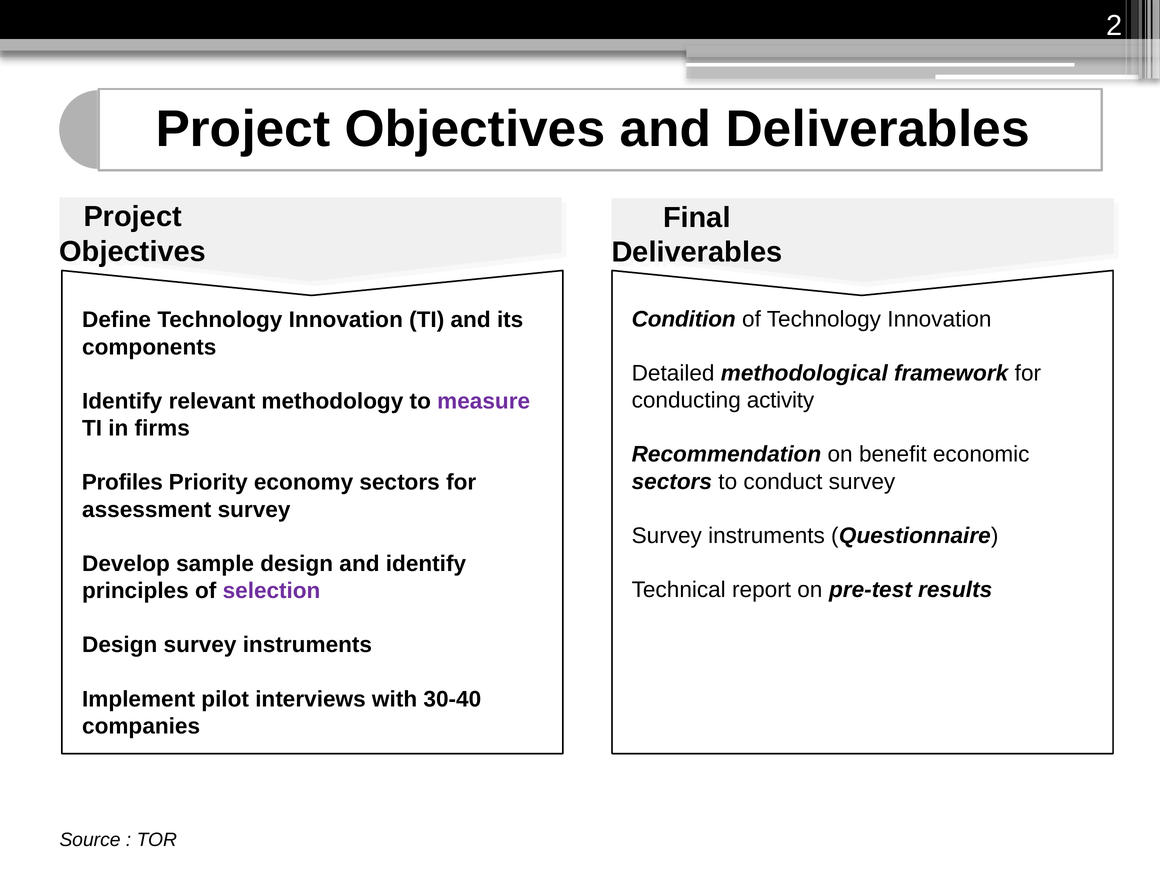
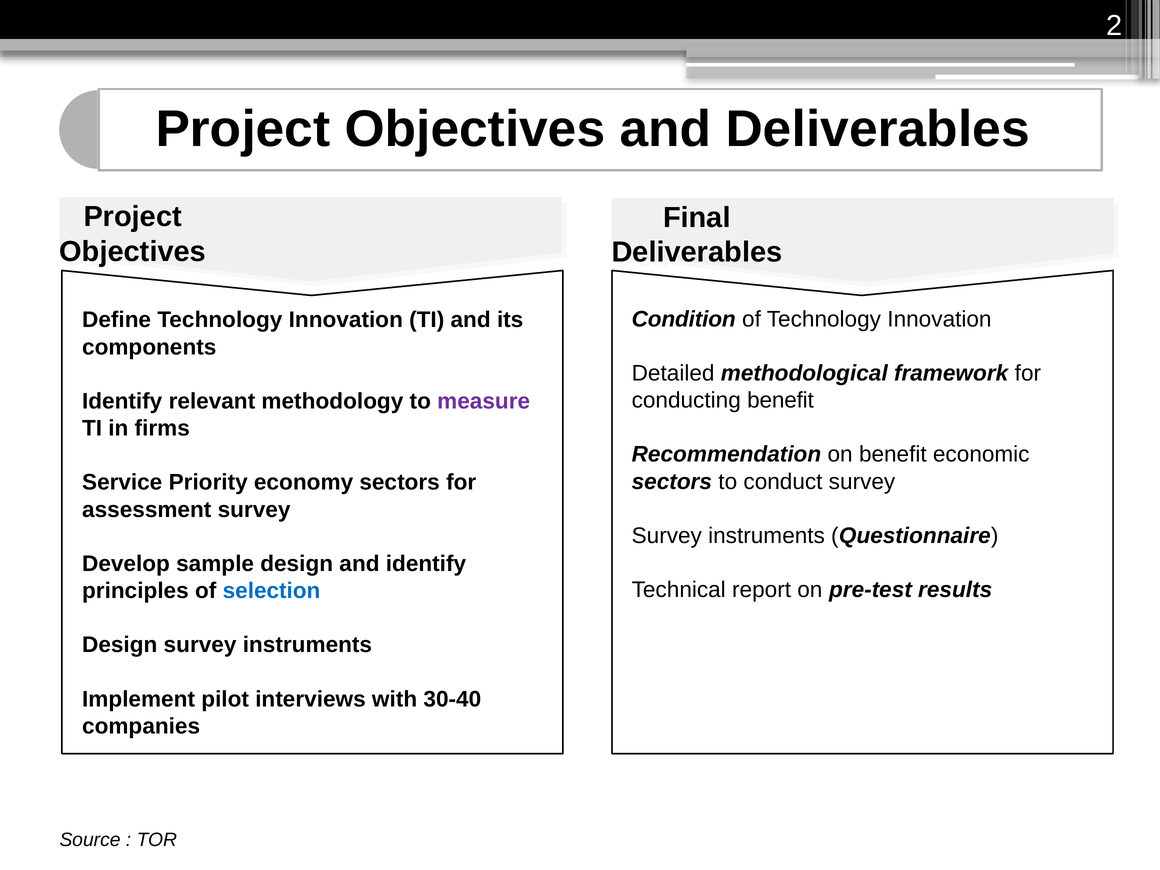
conducting activity: activity -> benefit
Profiles: Profiles -> Service
selection colour: purple -> blue
